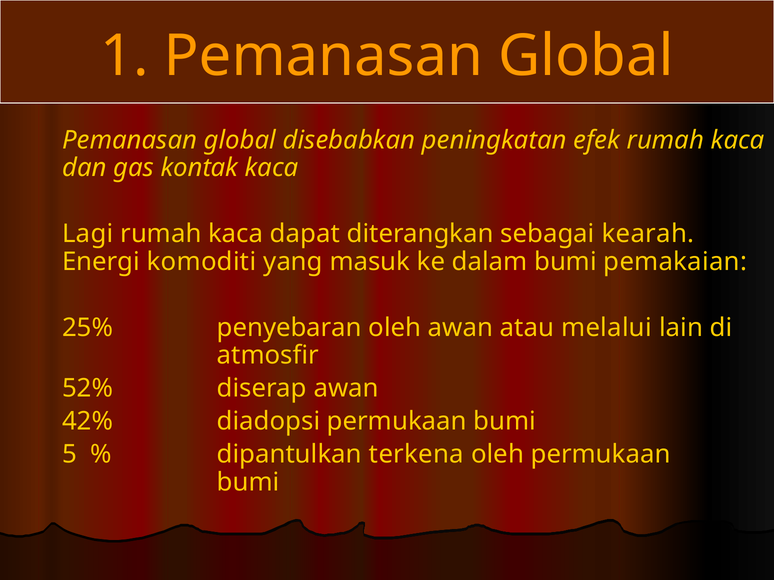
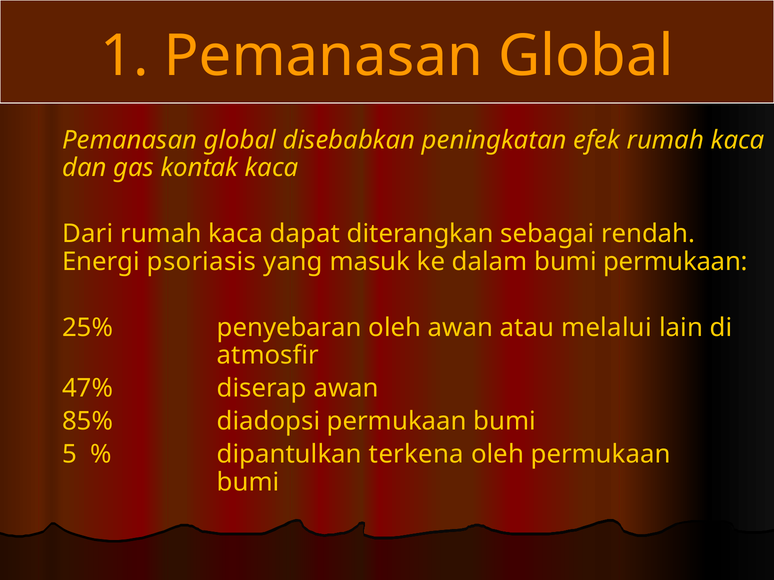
Lagi: Lagi -> Dari
kearah: kearah -> rendah
komoditi: komoditi -> psoriasis
bumi pemakaian: pemakaian -> permukaan
52%: 52% -> 47%
42%: 42% -> 85%
